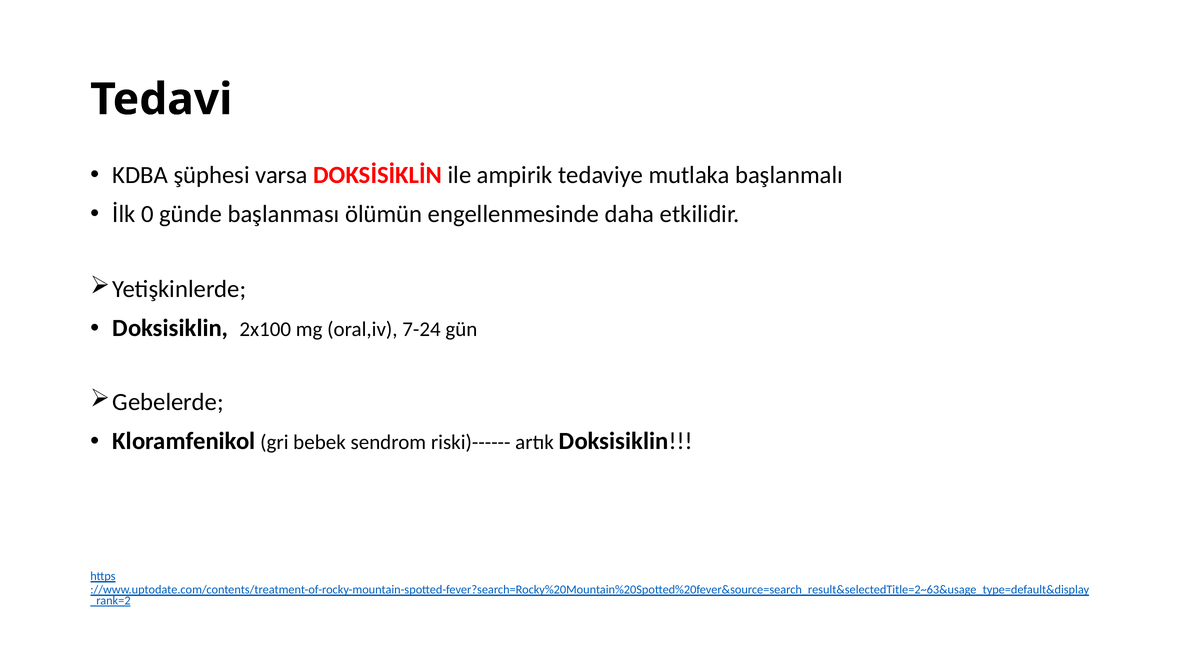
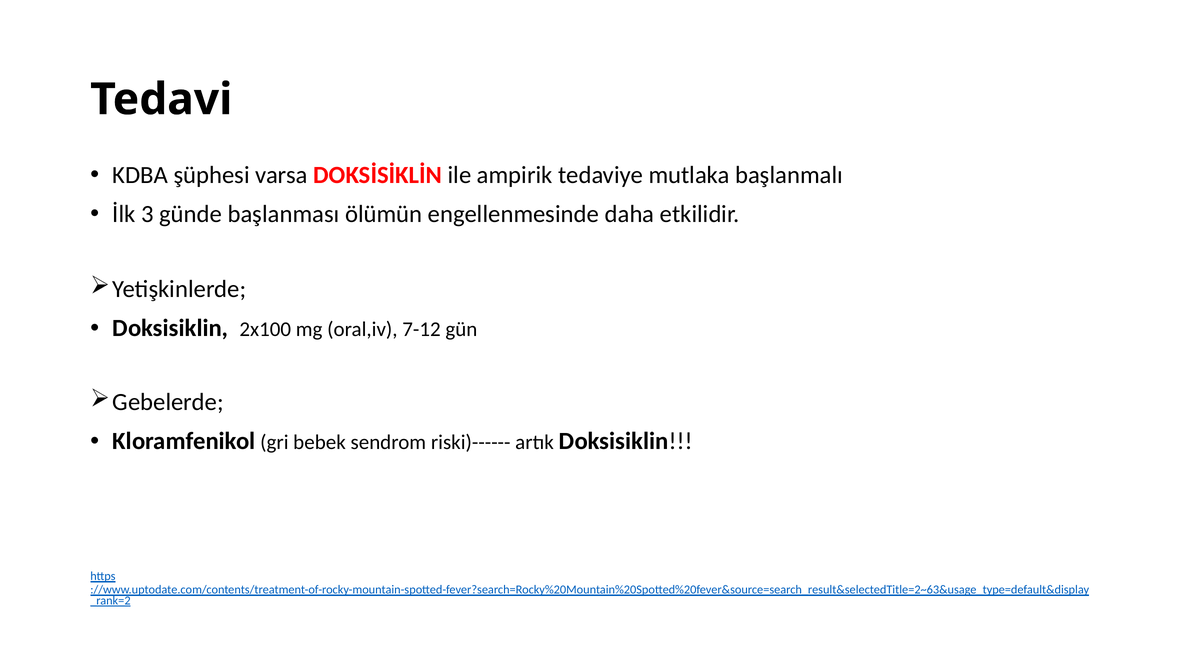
0: 0 -> 3
7-24: 7-24 -> 7-12
